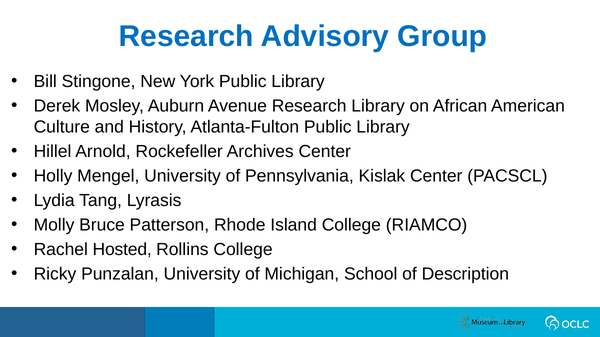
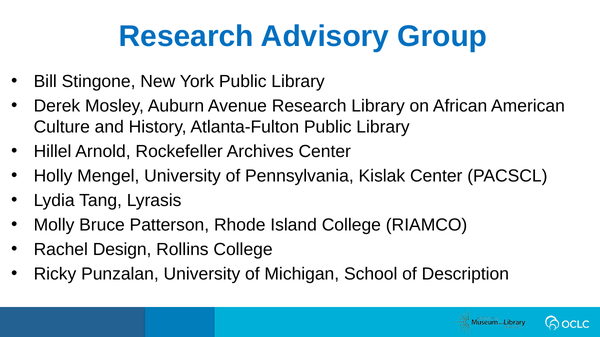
Hosted: Hosted -> Design
